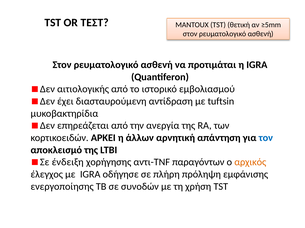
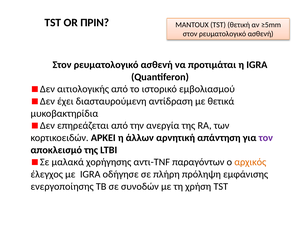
ΤΕΣΤ: ΤΕΣΤ -> ΠΡΙΝ
tuftsin: tuftsin -> θετικά
τον colour: blue -> purple
ένδειξη: ένδειξη -> μαλακά
